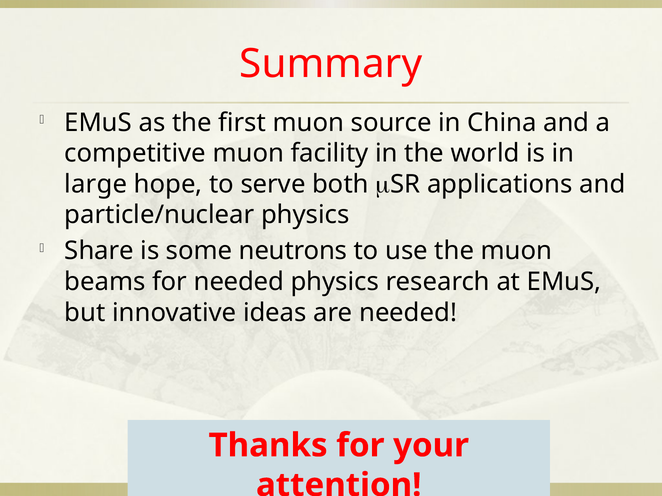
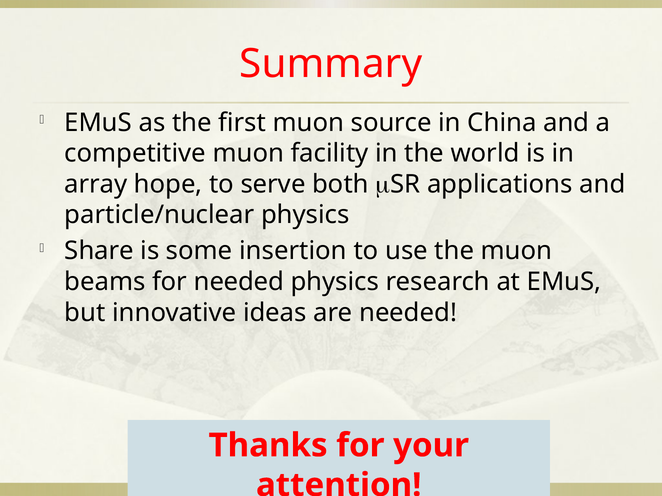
large: large -> array
neutrons: neutrons -> insertion
